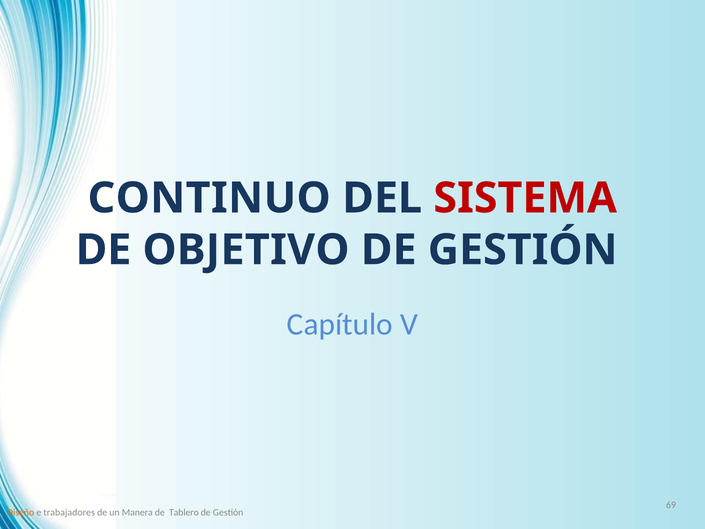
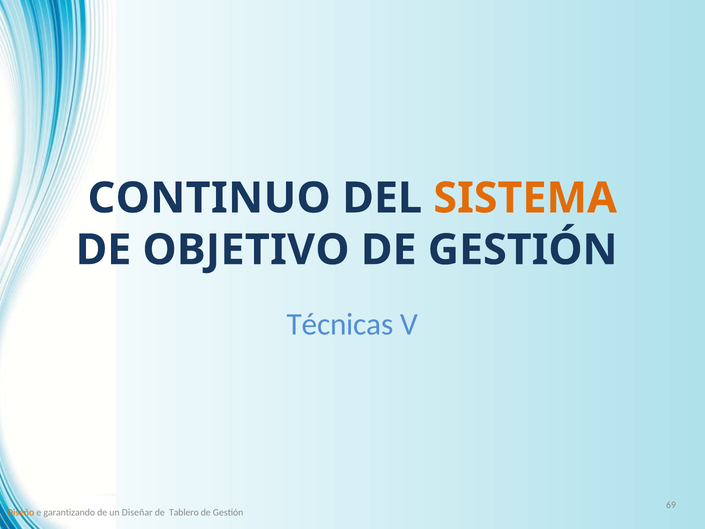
SISTEMA colour: red -> orange
Capítulo: Capítulo -> Técnicas
trabajadores: trabajadores -> garantizando
Manera: Manera -> Diseñar
